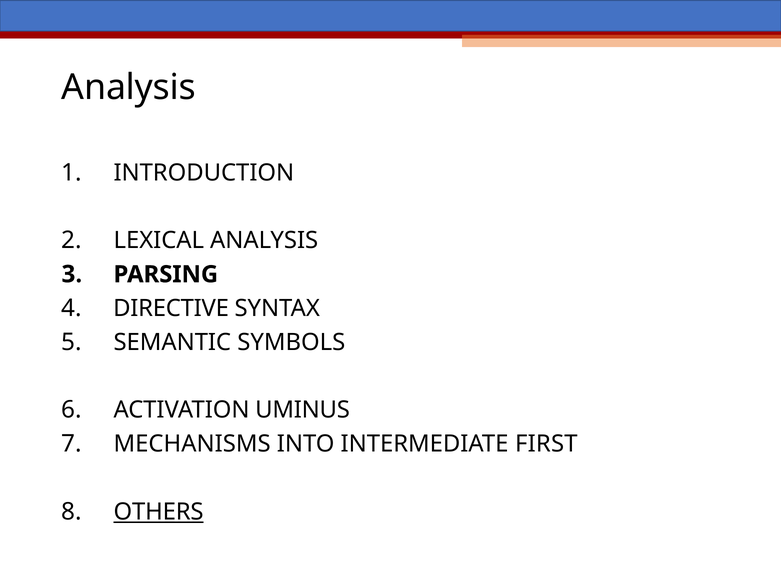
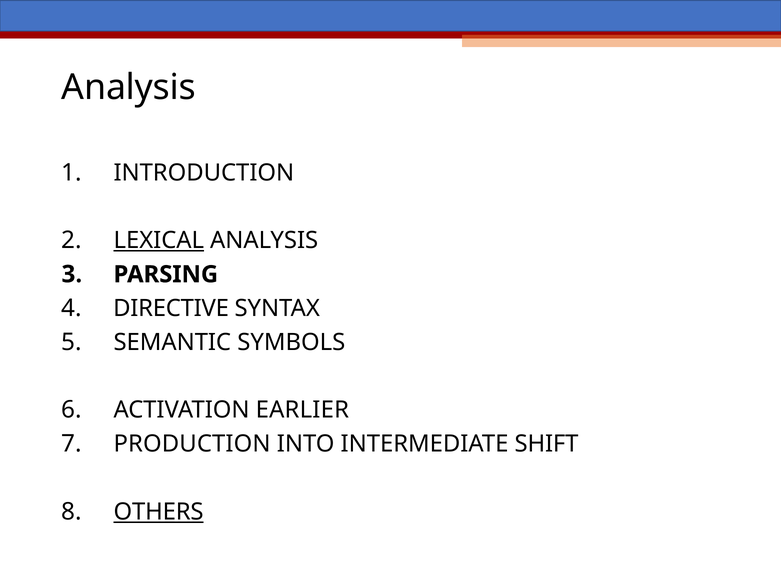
LEXICAL underline: none -> present
UMINUS: UMINUS -> EARLIER
MECHANISMS: MECHANISMS -> PRODUCTION
FIRST: FIRST -> SHIFT
